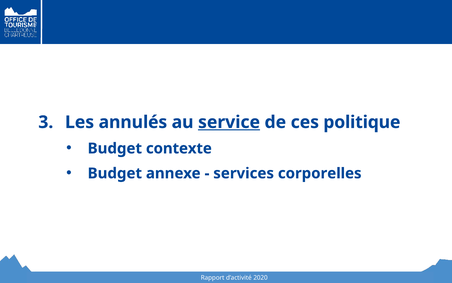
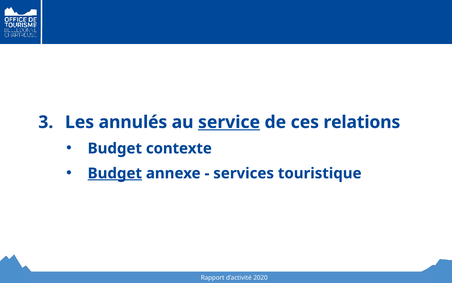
politique: politique -> relations
Budget at (115, 173) underline: none -> present
corporelles: corporelles -> touristique
